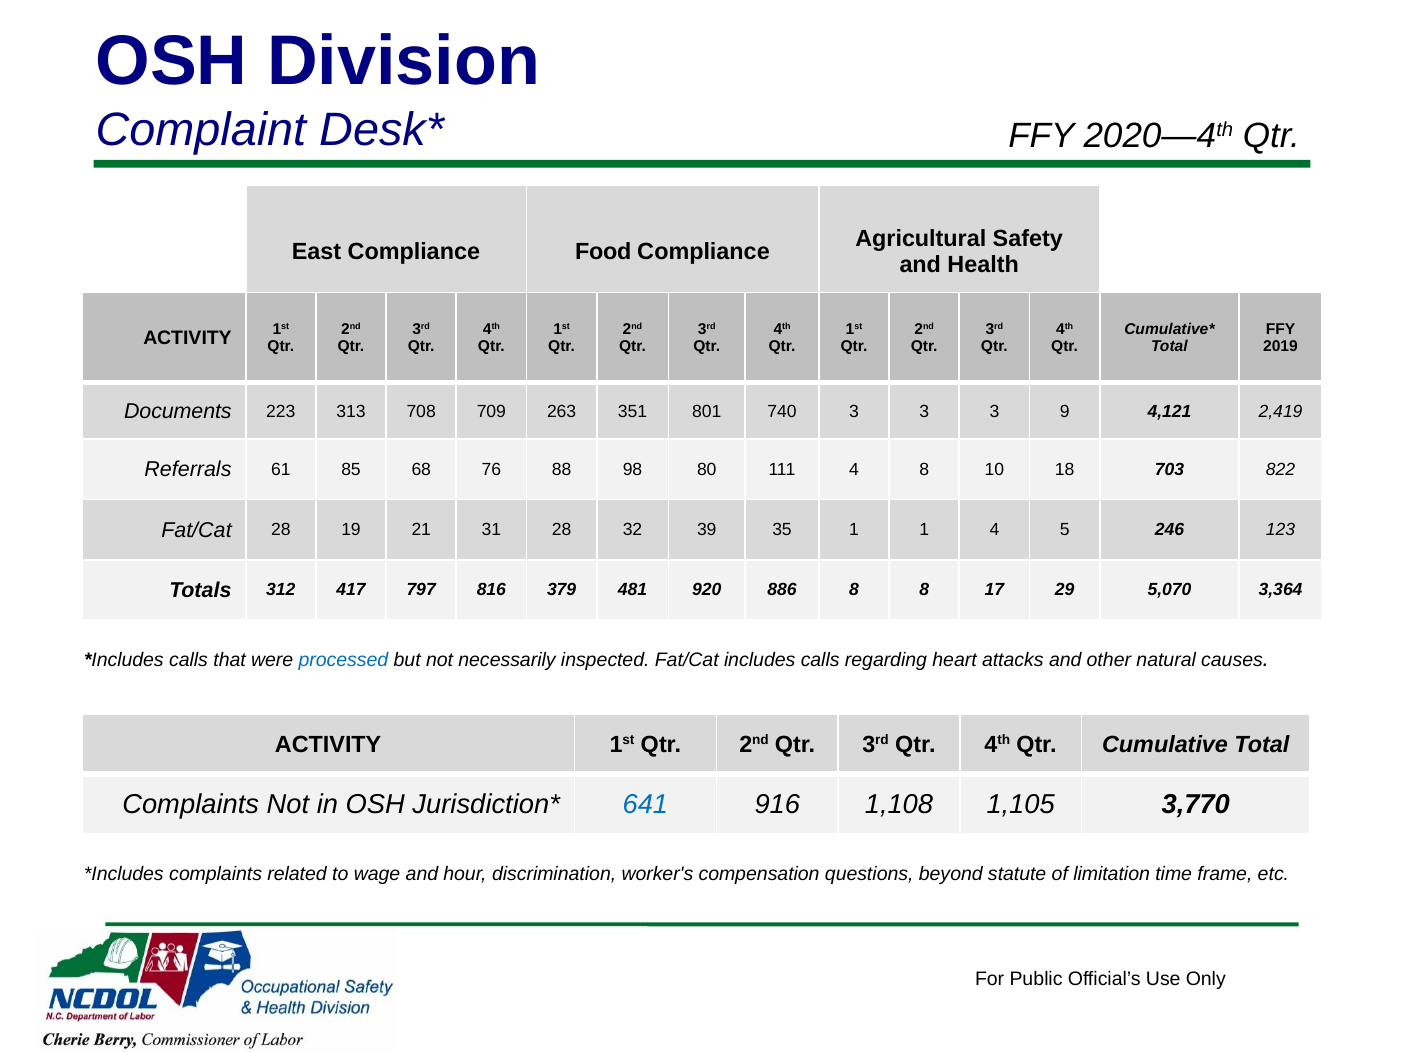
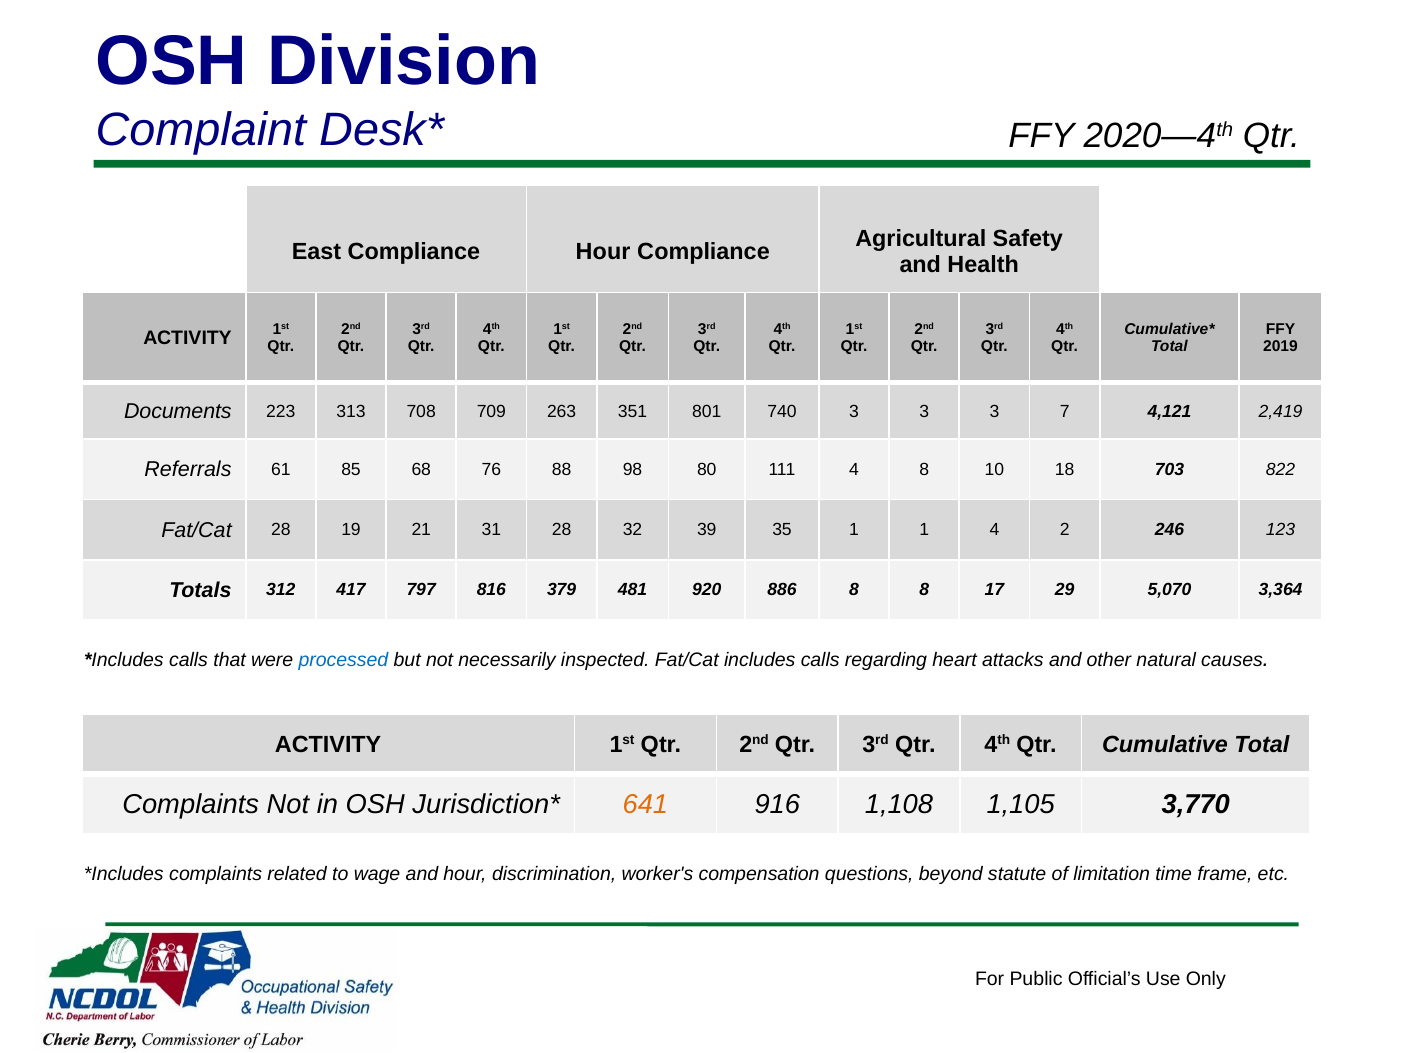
Compliance Food: Food -> Hour
9: 9 -> 7
5: 5 -> 2
641 colour: blue -> orange
